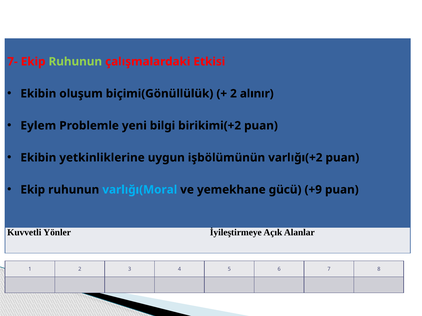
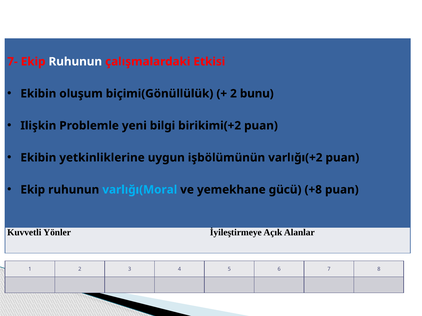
Ruhunun at (75, 62) colour: light green -> white
alınır: alınır -> bunu
Eylem: Eylem -> Ilişkin
+9: +9 -> +8
